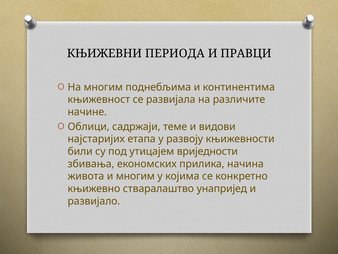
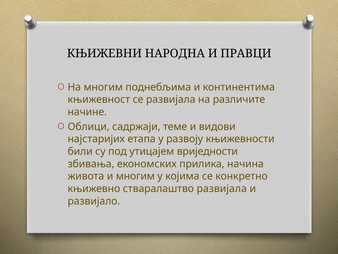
ПЕРИОДА: ПЕРИОДА -> НАРОДНА
стваралаштво унапријед: унапријед -> развијала
